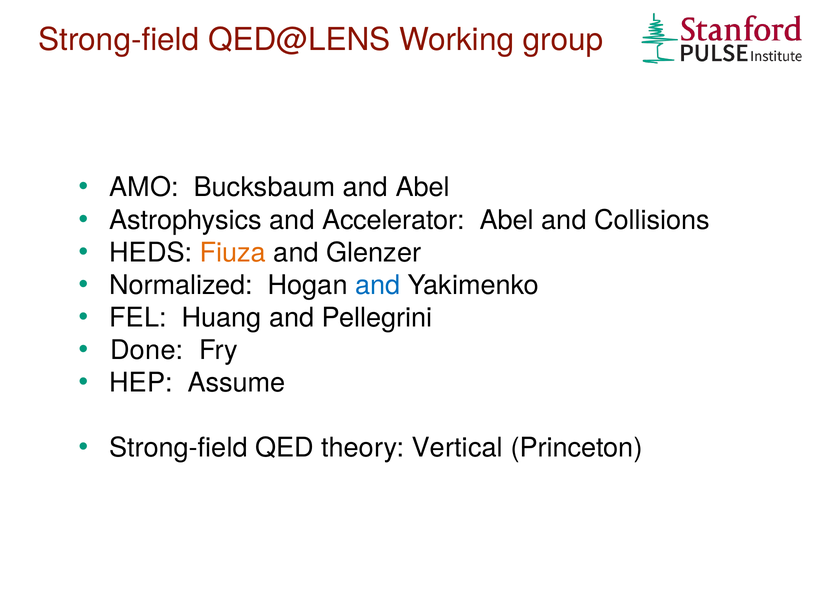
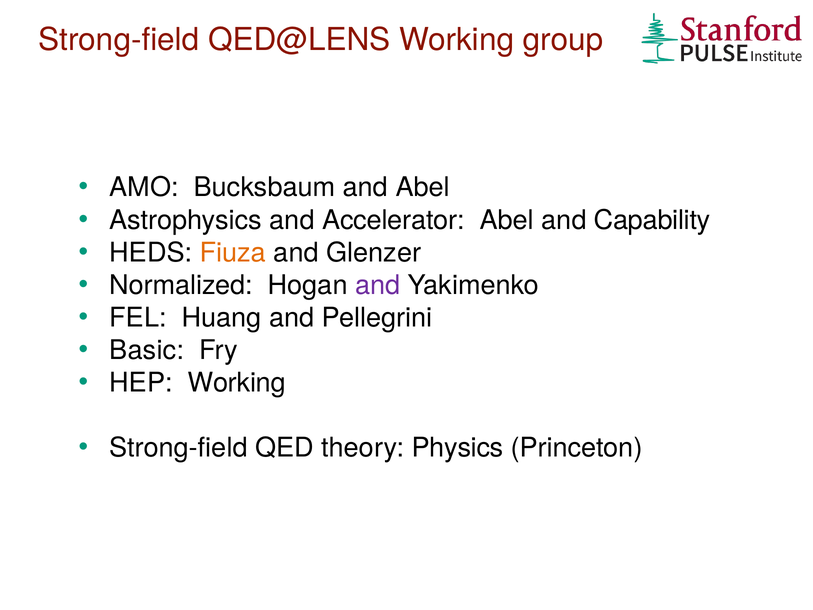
Collisions: Collisions -> Capability
and at (378, 285) colour: blue -> purple
Done: Done -> Basic
HEP Assume: Assume -> Working
Vertical: Vertical -> Physics
